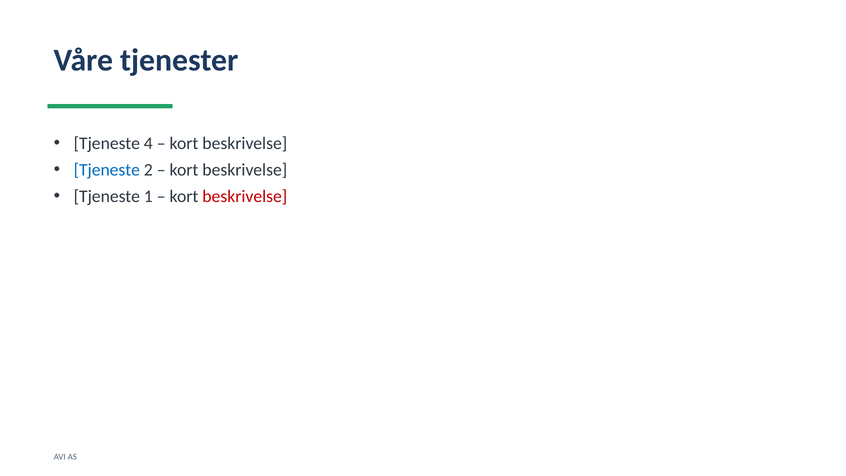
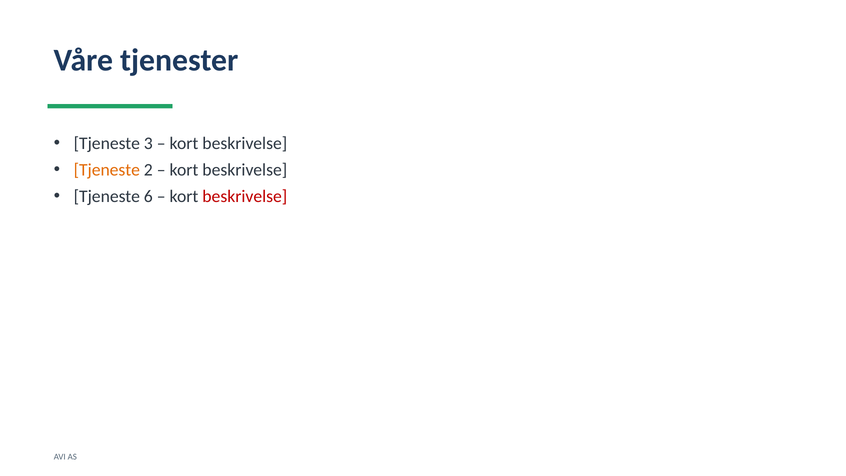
4: 4 -> 3
Tjeneste at (107, 170) colour: blue -> orange
1: 1 -> 6
